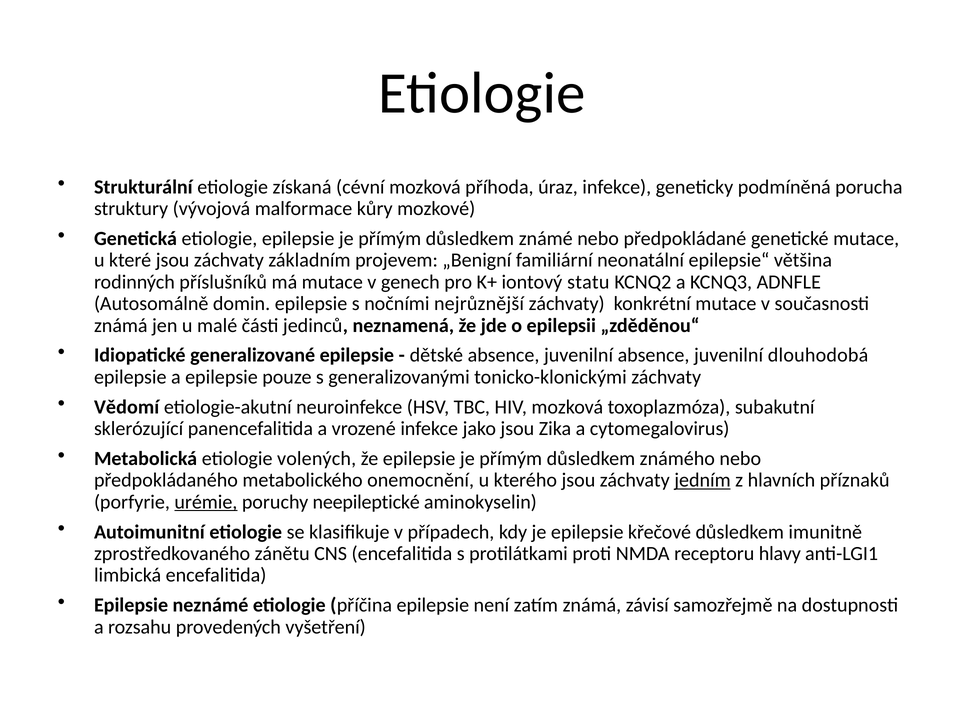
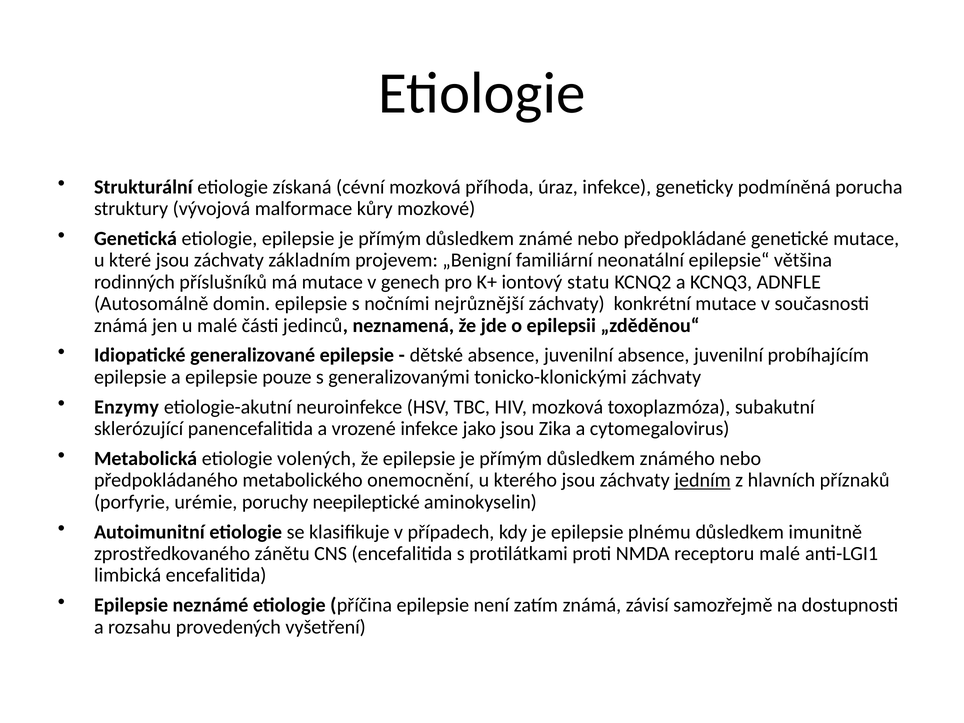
dlouhodobá: dlouhodobá -> probíhajícím
Vědomí: Vědomí -> Enzymy
urémie underline: present -> none
křečové: křečové -> plnému
receptoru hlavy: hlavy -> malé
